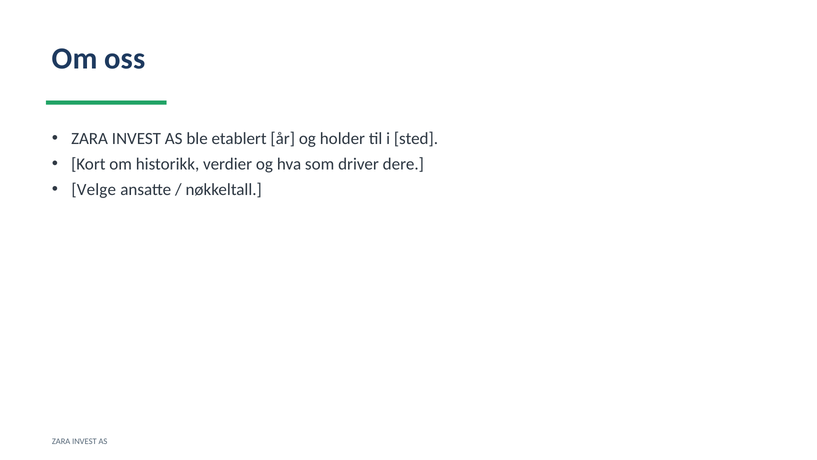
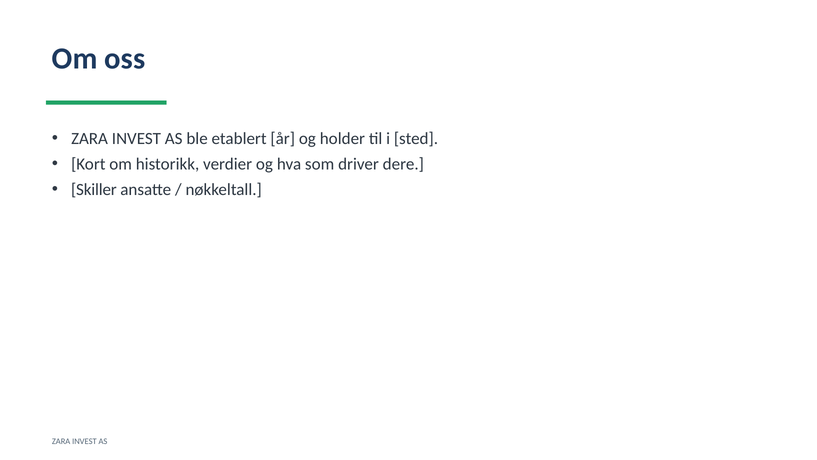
Velge: Velge -> Skiller
